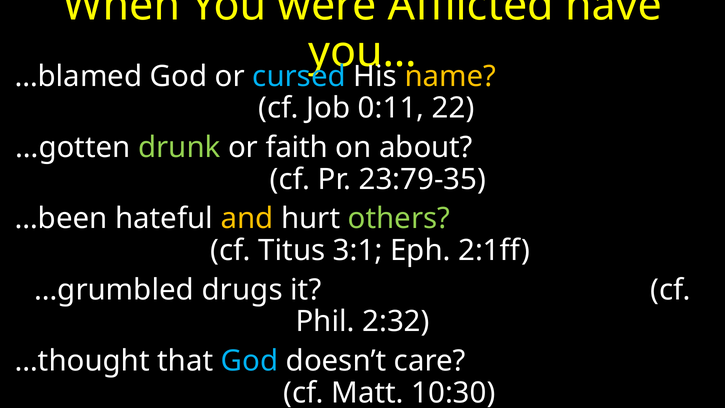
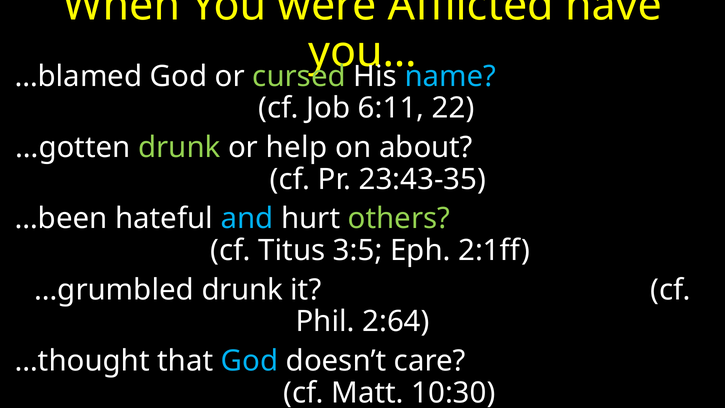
cursed colour: light blue -> light green
name colour: yellow -> light blue
0:11: 0:11 -> 6:11
faith: faith -> help
23:79-35: 23:79-35 -> 23:43-35
and colour: yellow -> light blue
3:1: 3:1 -> 3:5
…grumbled drugs: drugs -> drunk
2:32: 2:32 -> 2:64
